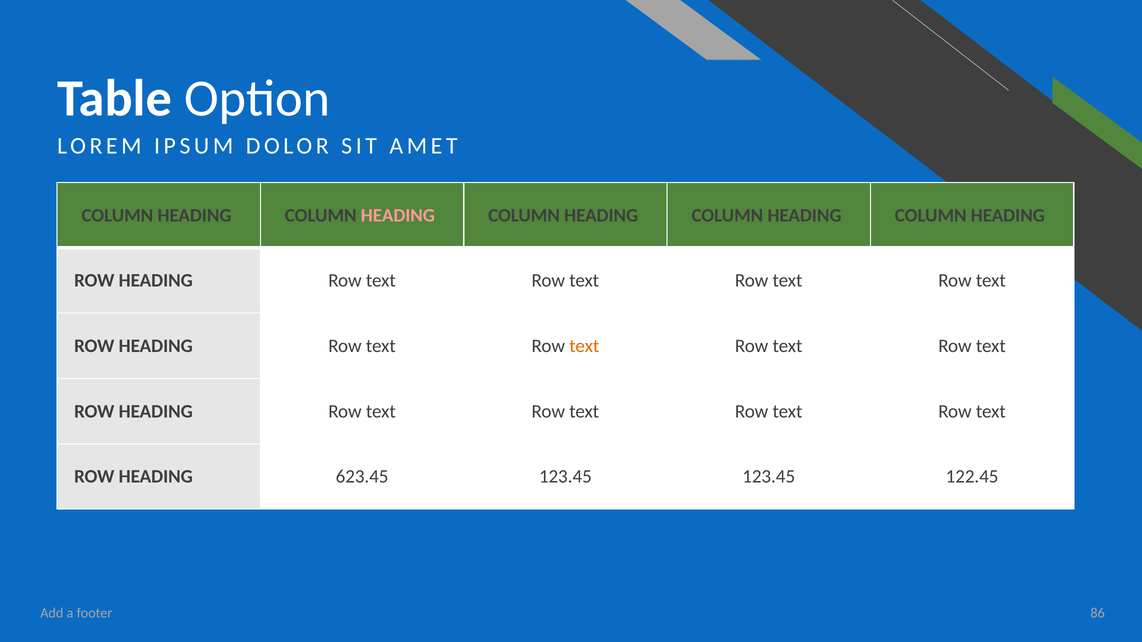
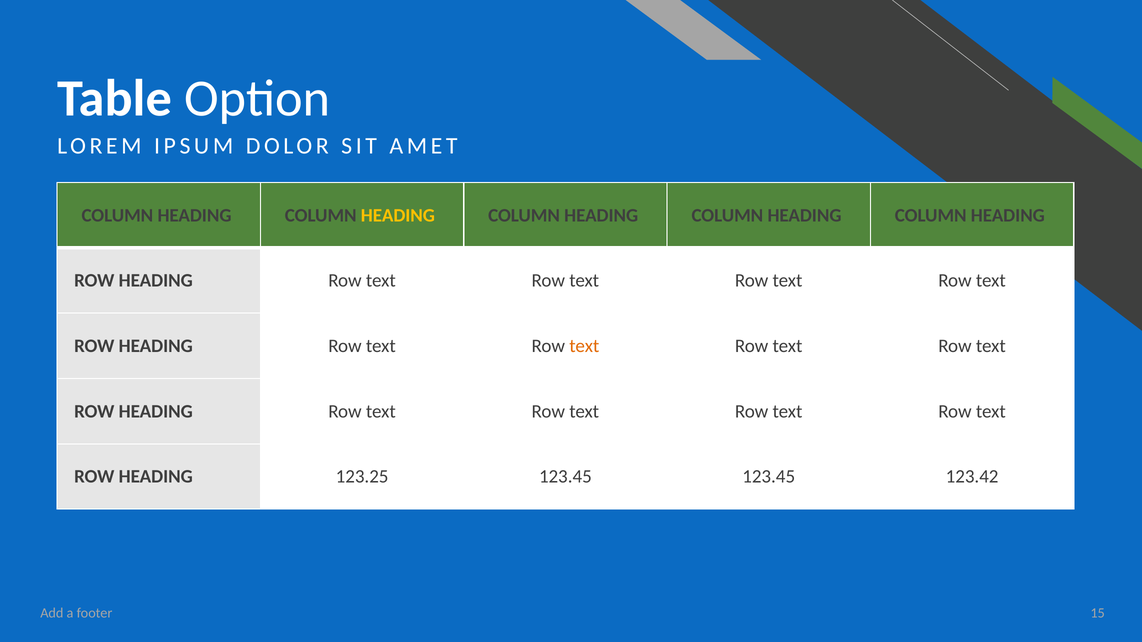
HEADING at (398, 215) colour: pink -> yellow
623.45: 623.45 -> 123.25
122.45: 122.45 -> 123.42
86: 86 -> 15
